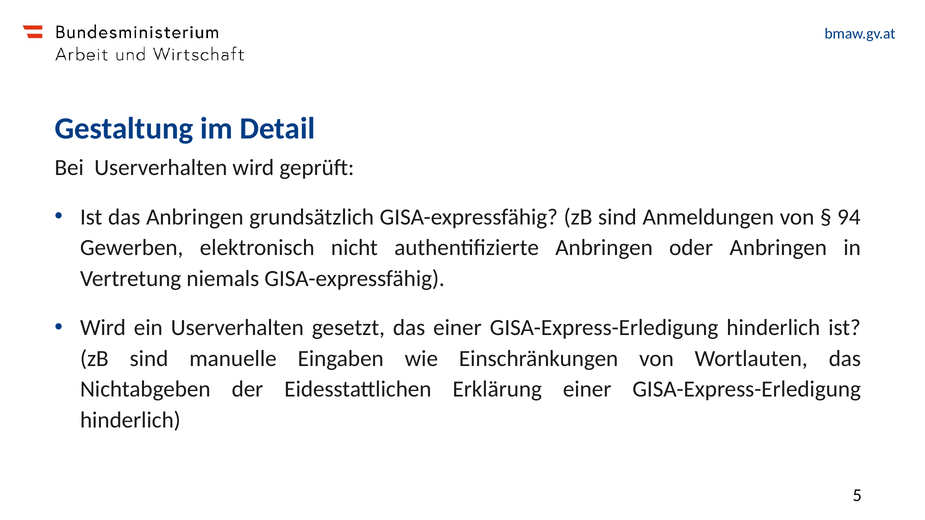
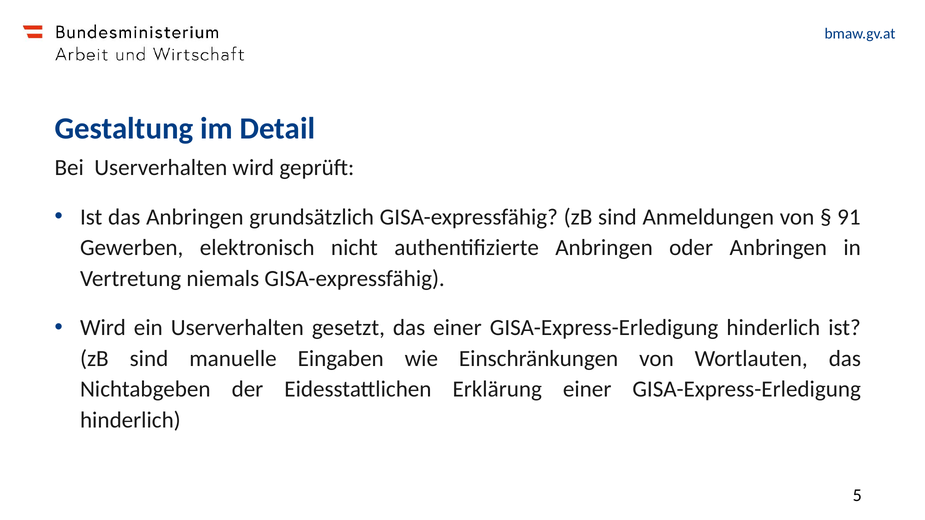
94: 94 -> 91
